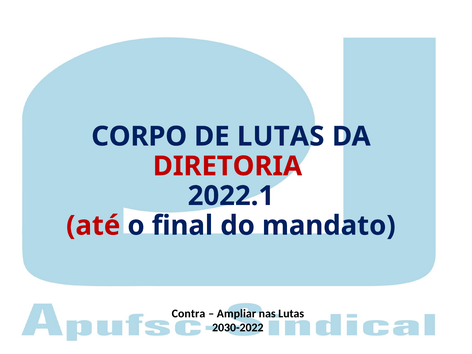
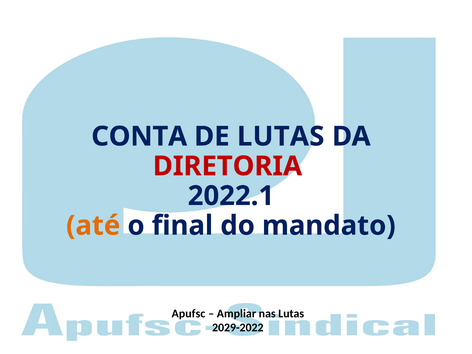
CORPO: CORPO -> CONTA
até colour: red -> orange
Contra: Contra -> Apufsc
2030-2022: 2030-2022 -> 2029-2022
